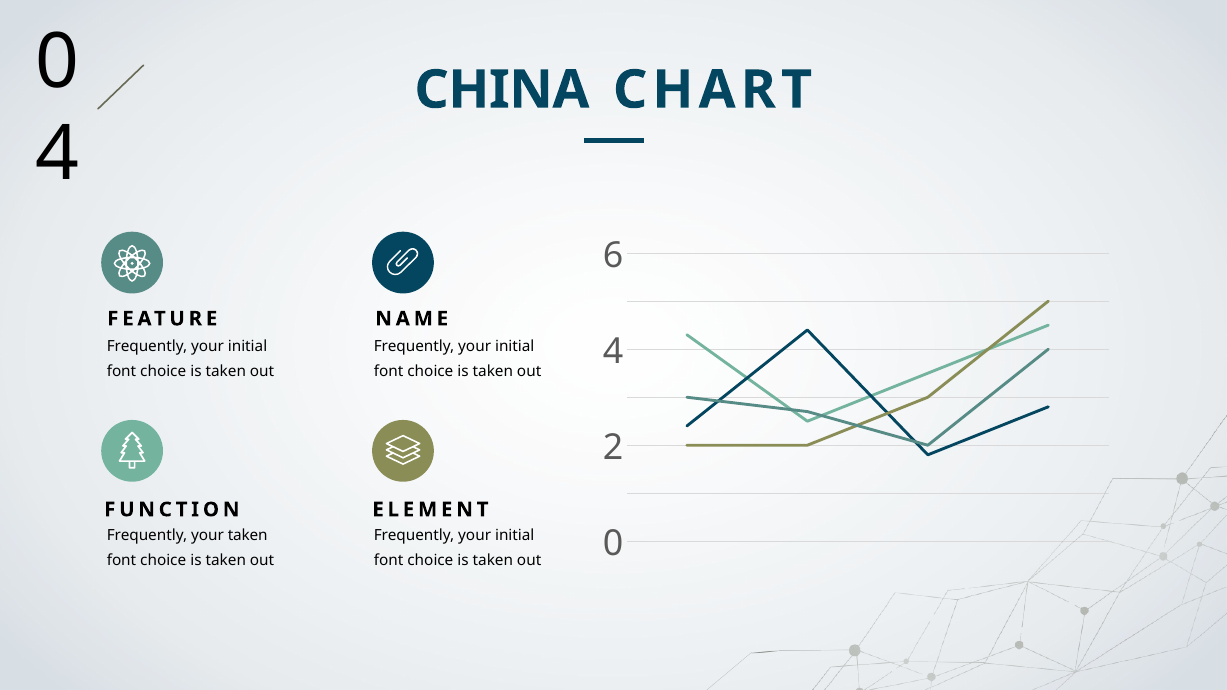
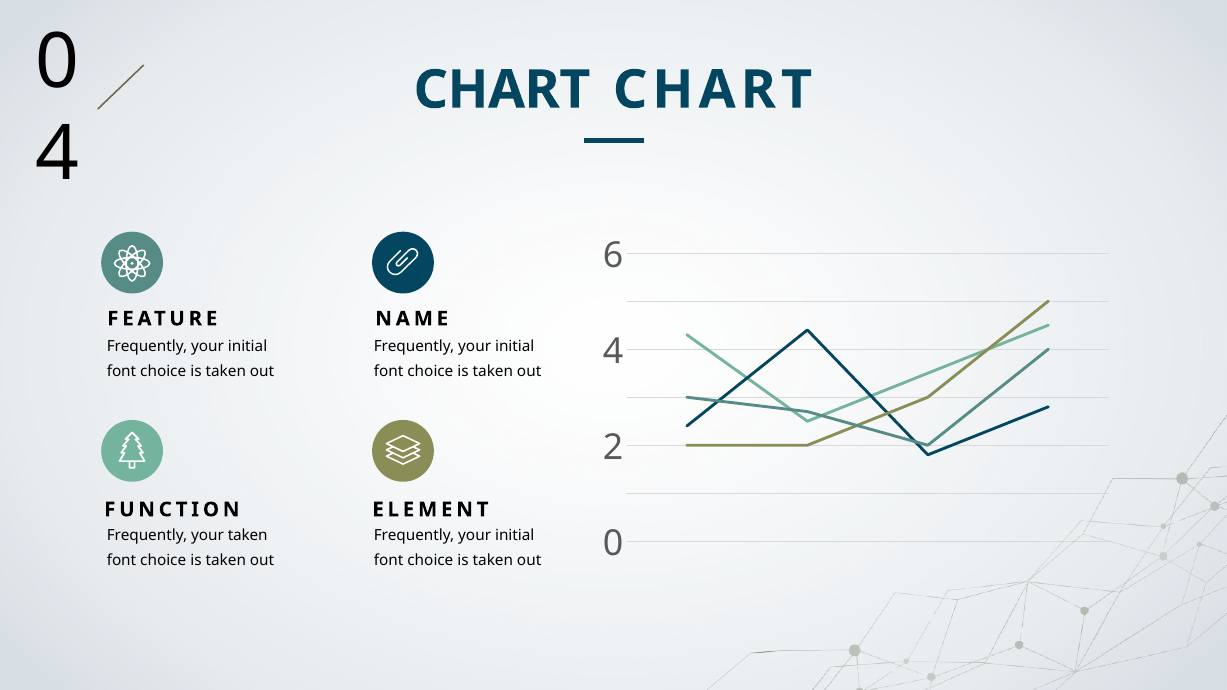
CHINA at (502, 90): CHINA -> CHART
